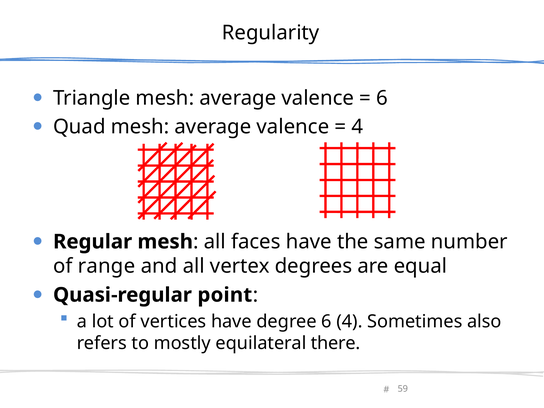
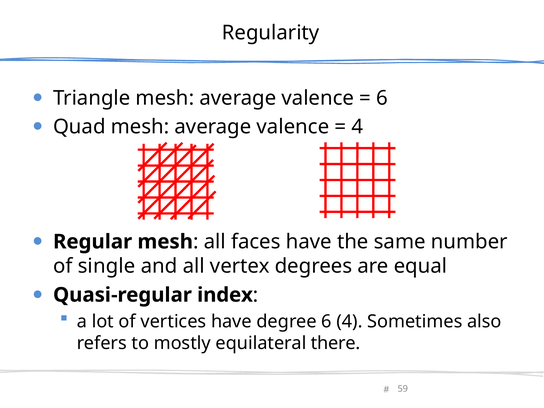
range: range -> single
point: point -> index
